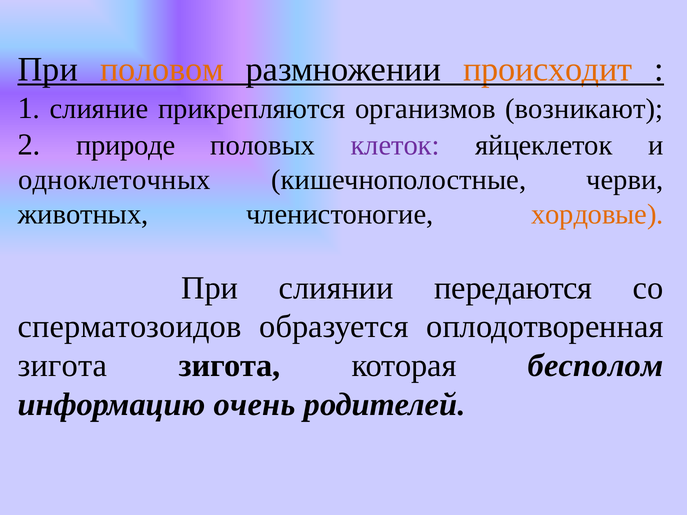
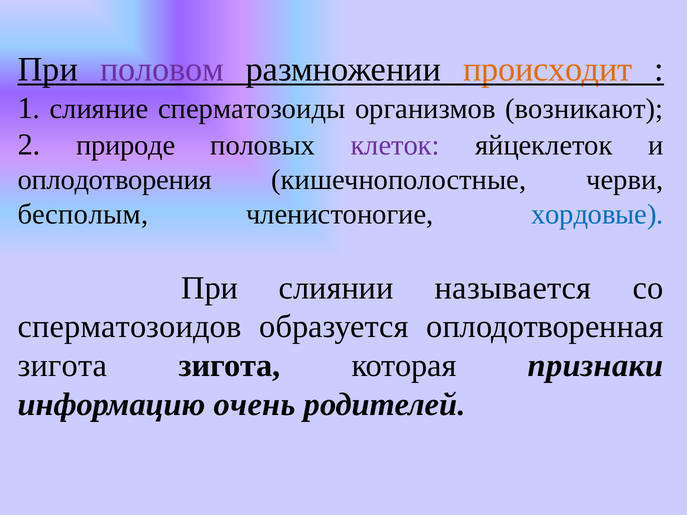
половом colour: orange -> purple
прикрепляются: прикрепляются -> сперматозоиды
одноклеточных: одноклеточных -> оплодотворения
животных: животных -> бесполым
хордовые colour: orange -> blue
передаются: передаются -> называется
бесполом: бесполом -> признаки
